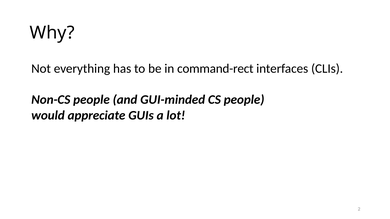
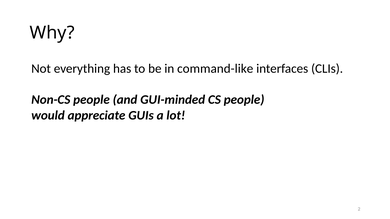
command-rect: command-rect -> command-like
